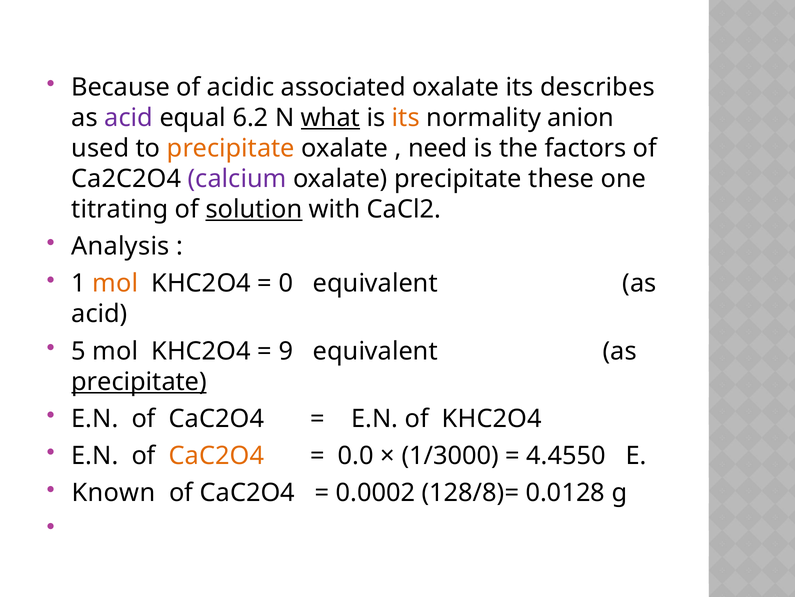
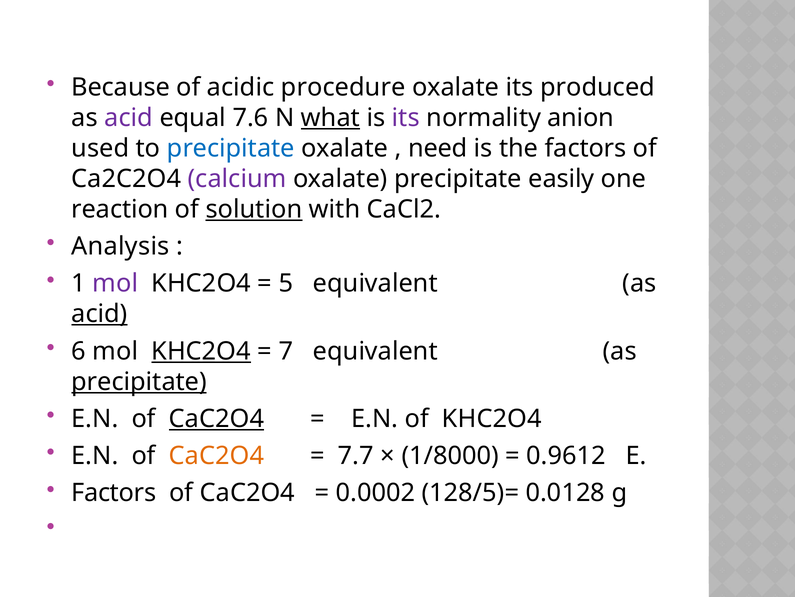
associated: associated -> procedure
describes: describes -> produced
6.2: 6.2 -> 7.6
its at (406, 118) colour: orange -> purple
precipitate at (231, 148) colour: orange -> blue
these: these -> easily
titrating: titrating -> reaction
mol at (115, 283) colour: orange -> purple
0: 0 -> 5
acid at (100, 314) underline: none -> present
5: 5 -> 6
KHC2O4 at (201, 351) underline: none -> present
9: 9 -> 7
CaC2O4 at (216, 418) underline: none -> present
0.0: 0.0 -> 7.7
1/3000: 1/3000 -> 1/8000
4.4550: 4.4550 -> 0.9612
Known at (114, 492): Known -> Factors
128/8)=: 128/8)= -> 128/5)=
